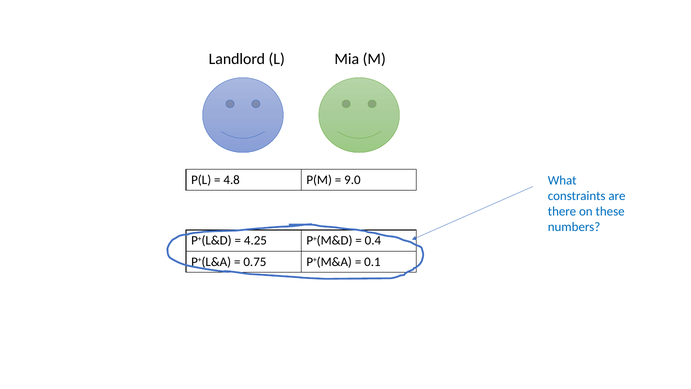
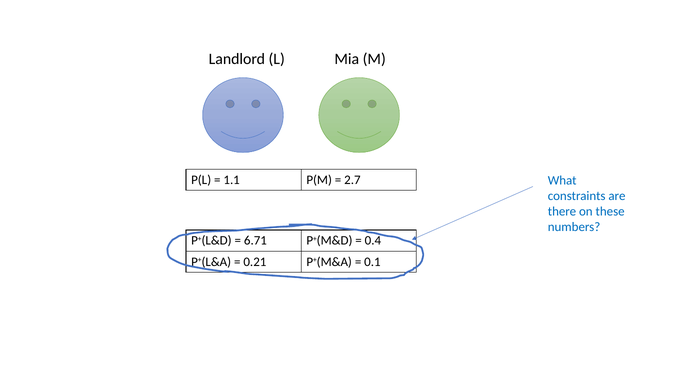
4.8: 4.8 -> 1.1
9.0: 9.0 -> 2.7
4.25: 4.25 -> 6.71
0.75: 0.75 -> 0.21
